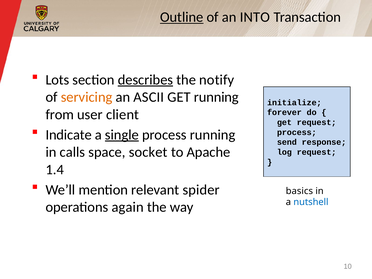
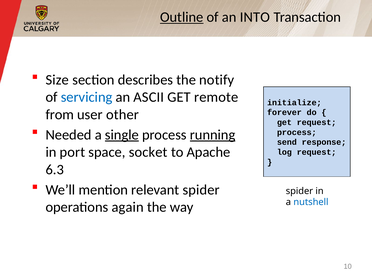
Lots: Lots -> Size
describes underline: present -> none
servicing colour: orange -> blue
GET running: running -> remote
client: client -> other
Indicate: Indicate -> Needed
running at (213, 135) underline: none -> present
calls: calls -> port
1.4: 1.4 -> 6.3
basics at (299, 191): basics -> spider
